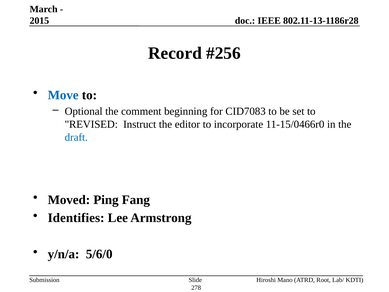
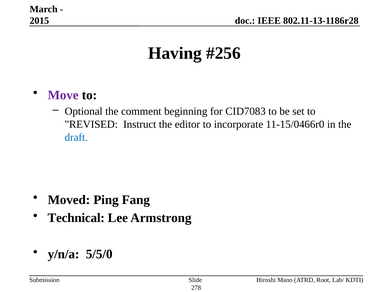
Record: Record -> Having
Move colour: blue -> purple
Identifies: Identifies -> Technical
5/6/0: 5/6/0 -> 5/5/0
